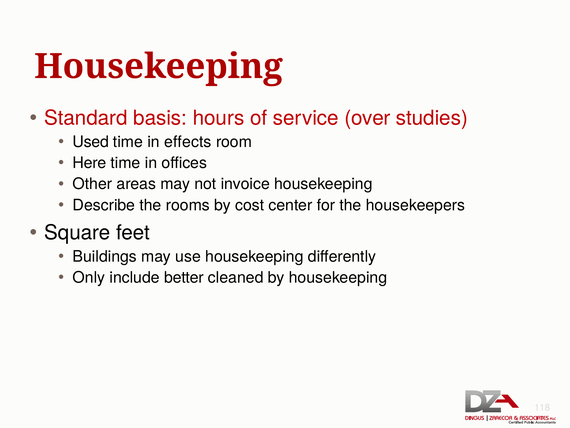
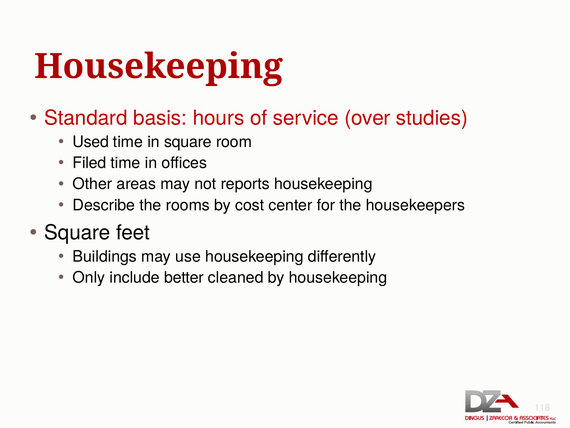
in effects: effects -> square
Here: Here -> Filed
invoice: invoice -> reports
